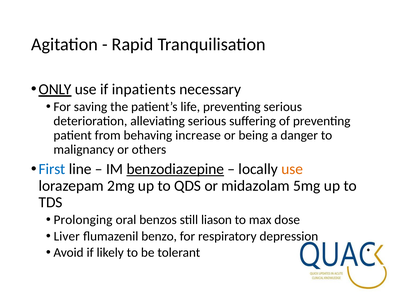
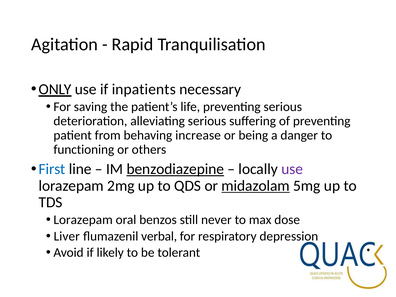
malignancy: malignancy -> functioning
use at (292, 169) colour: orange -> purple
midazolam underline: none -> present
Prolonging at (83, 220): Prolonging -> Lorazepam
liason: liason -> never
benzo: benzo -> verbal
